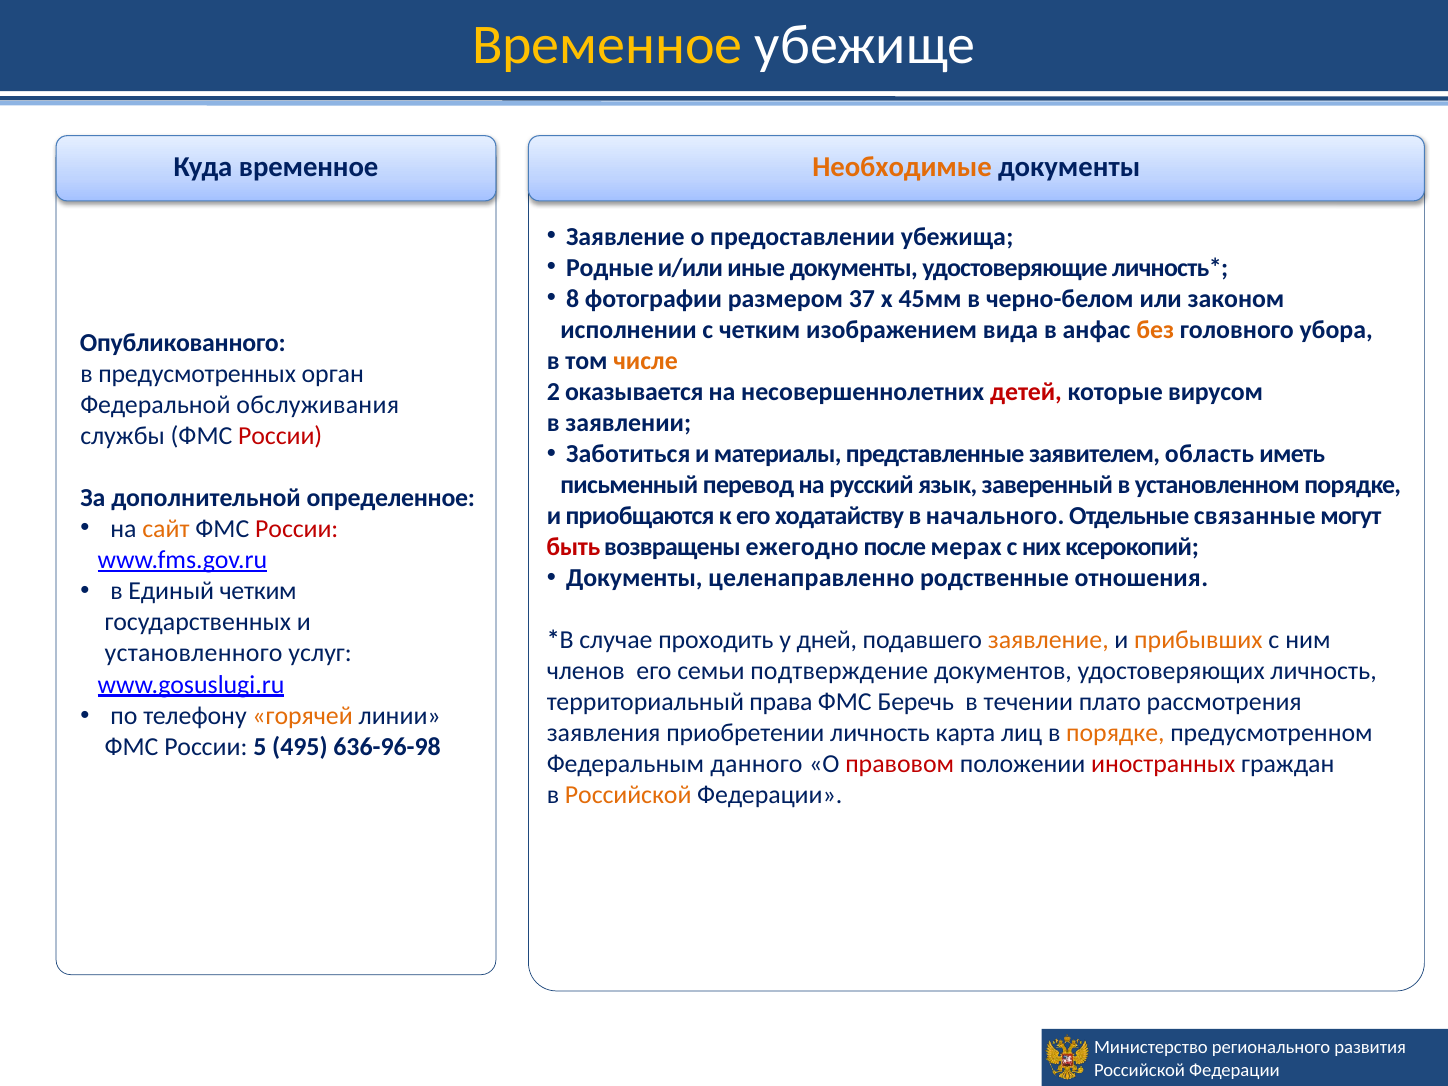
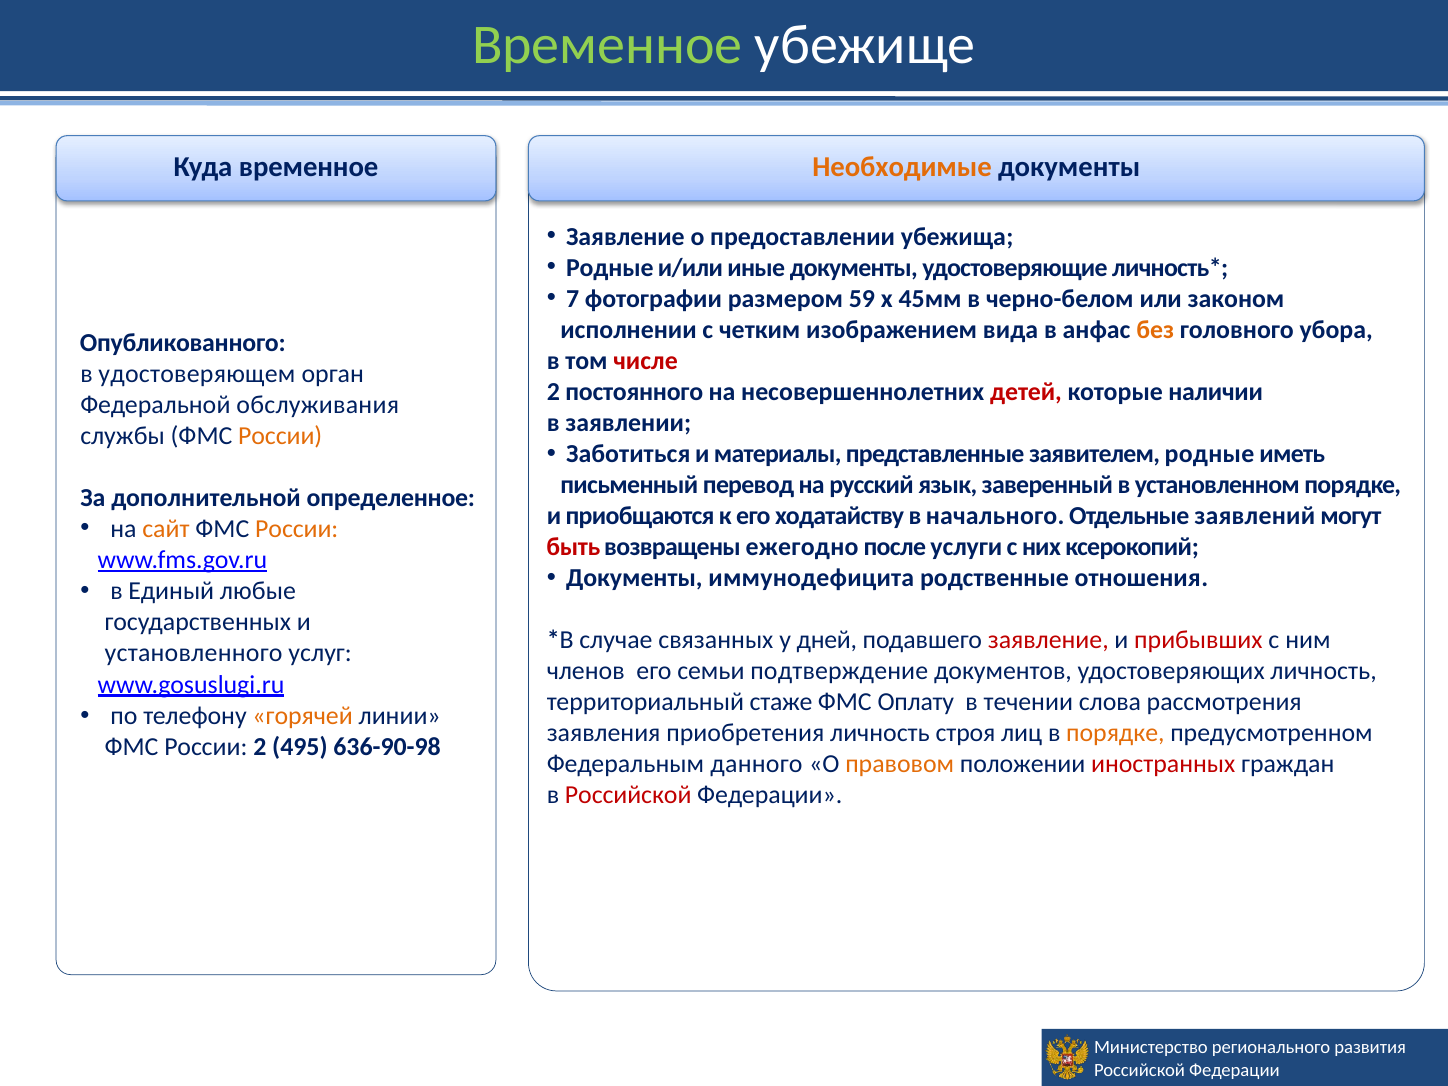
Временное at (607, 45) colour: yellow -> light green
8: 8 -> 7
37: 37 -> 59
числе colour: orange -> red
предусмотренных: предусмотренных -> удостоверяющем
оказывается: оказывается -> постоянного
вирусом: вирусом -> наличии
России at (280, 436) colour: red -> orange
заявителем область: область -> родные
связанные: связанные -> заявлений
России at (297, 529) colour: red -> orange
мерах: мерах -> услуги
целенаправленно: целенаправленно -> иммунодефицита
Единый четким: четким -> любые
проходить: проходить -> связанных
заявление at (1048, 640) colour: orange -> red
прибывших colour: orange -> red
права: права -> стаже
Беречь: Беречь -> Оплату
плато: плато -> слова
приобретении: приобретении -> приобретения
карта: карта -> строя
России 5: 5 -> 2
636-96-98: 636-96-98 -> 636-90-98
правовом colour: red -> orange
Российской at (628, 795) colour: orange -> red
